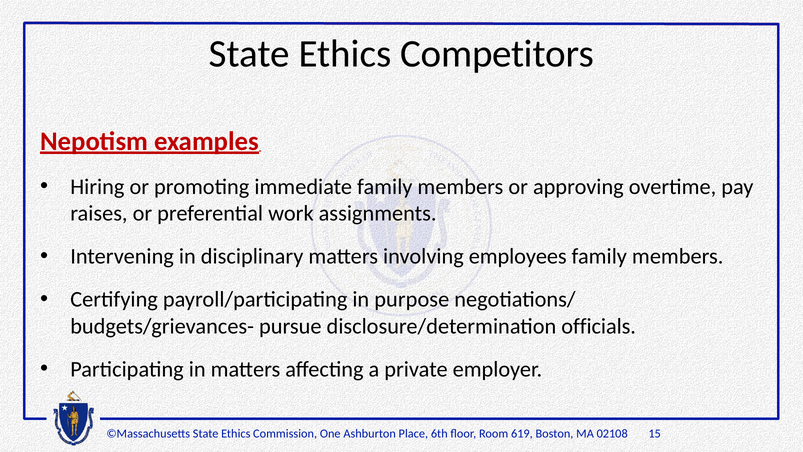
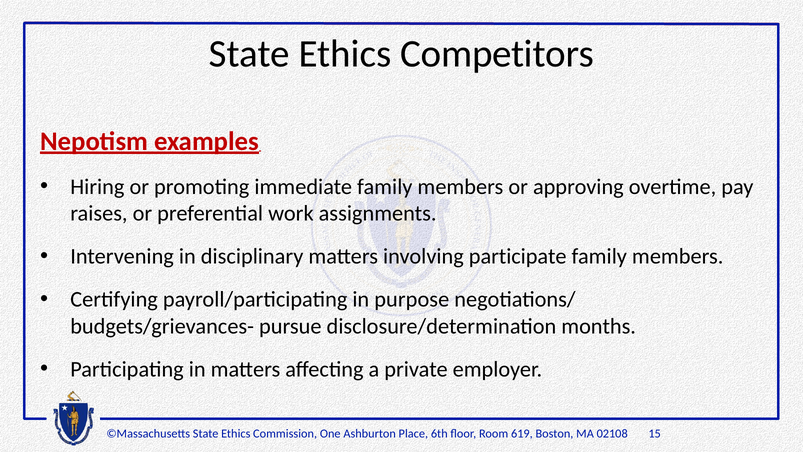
employees: employees -> participate
officials: officials -> months
